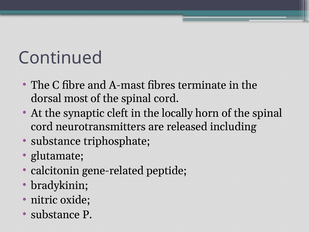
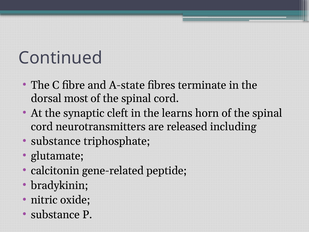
A-mast: A-mast -> A-state
locally: locally -> learns
